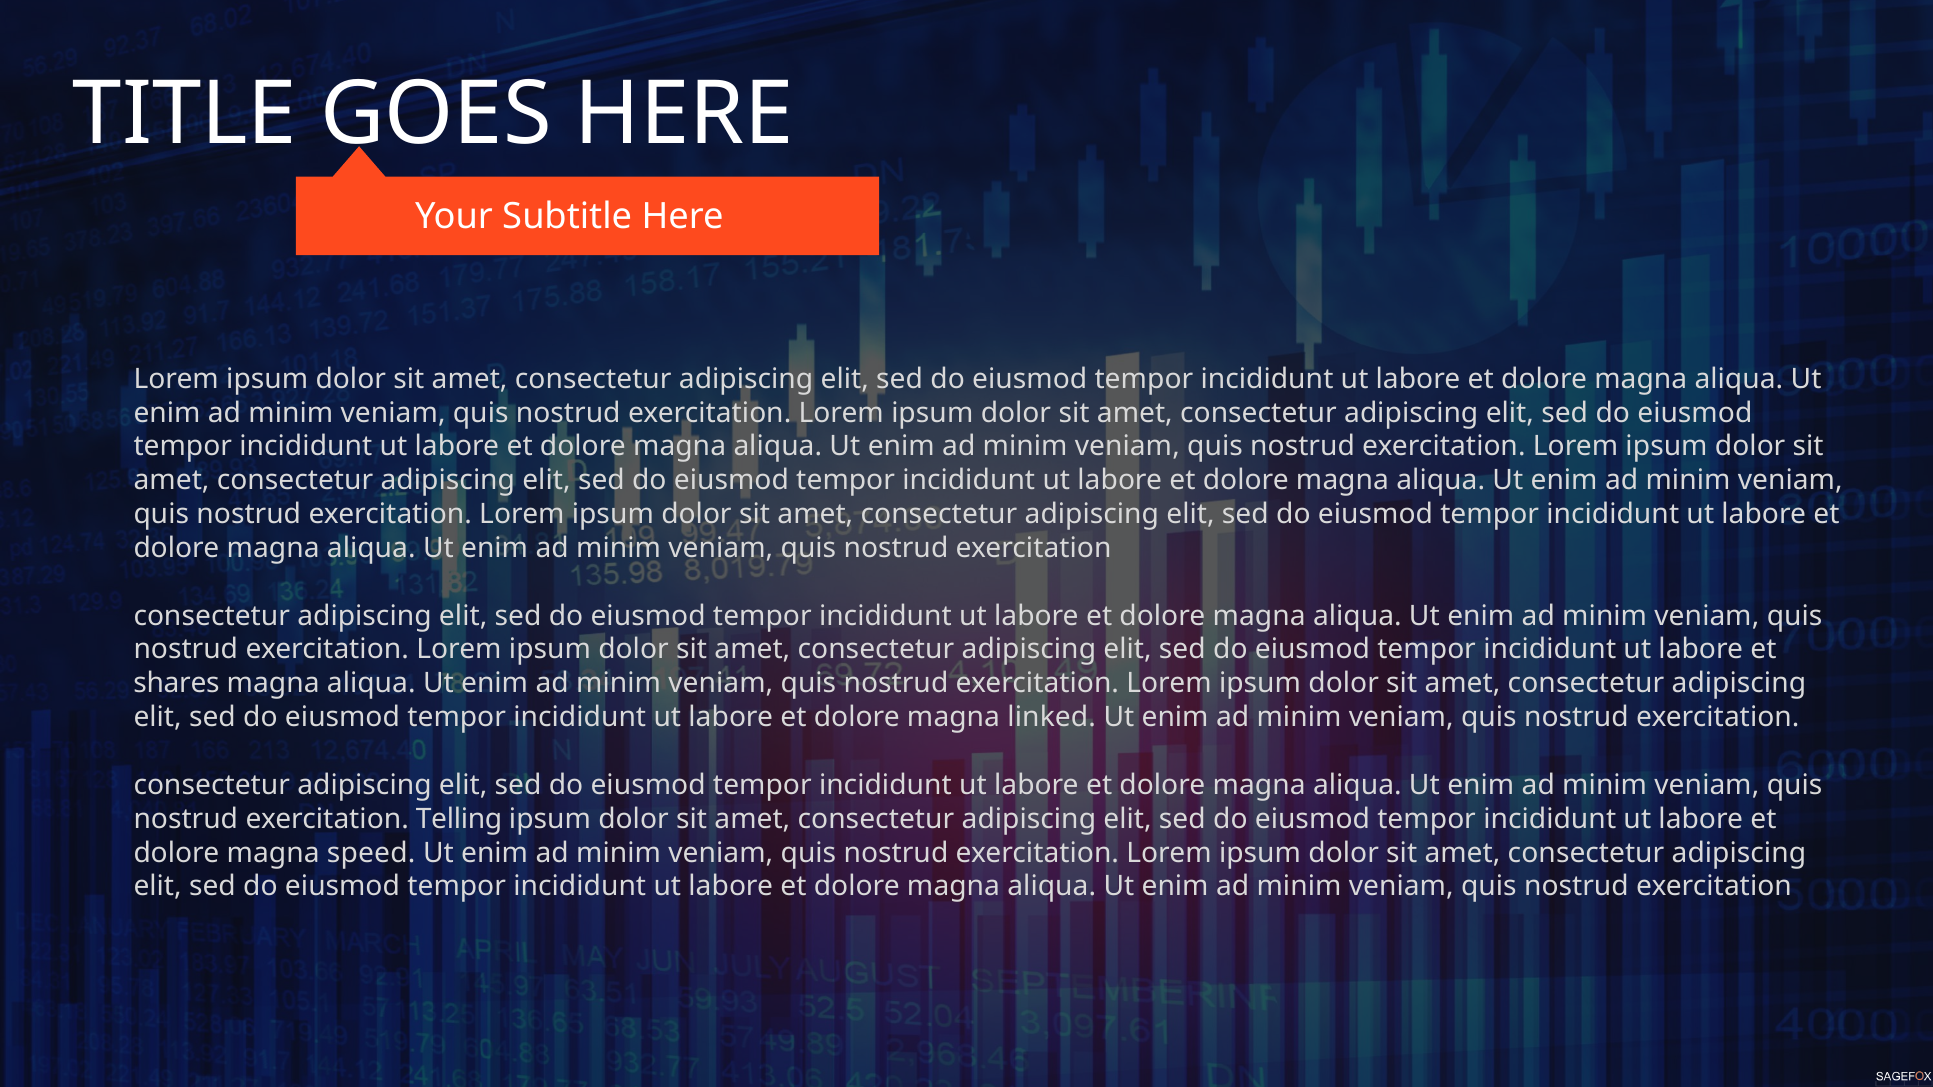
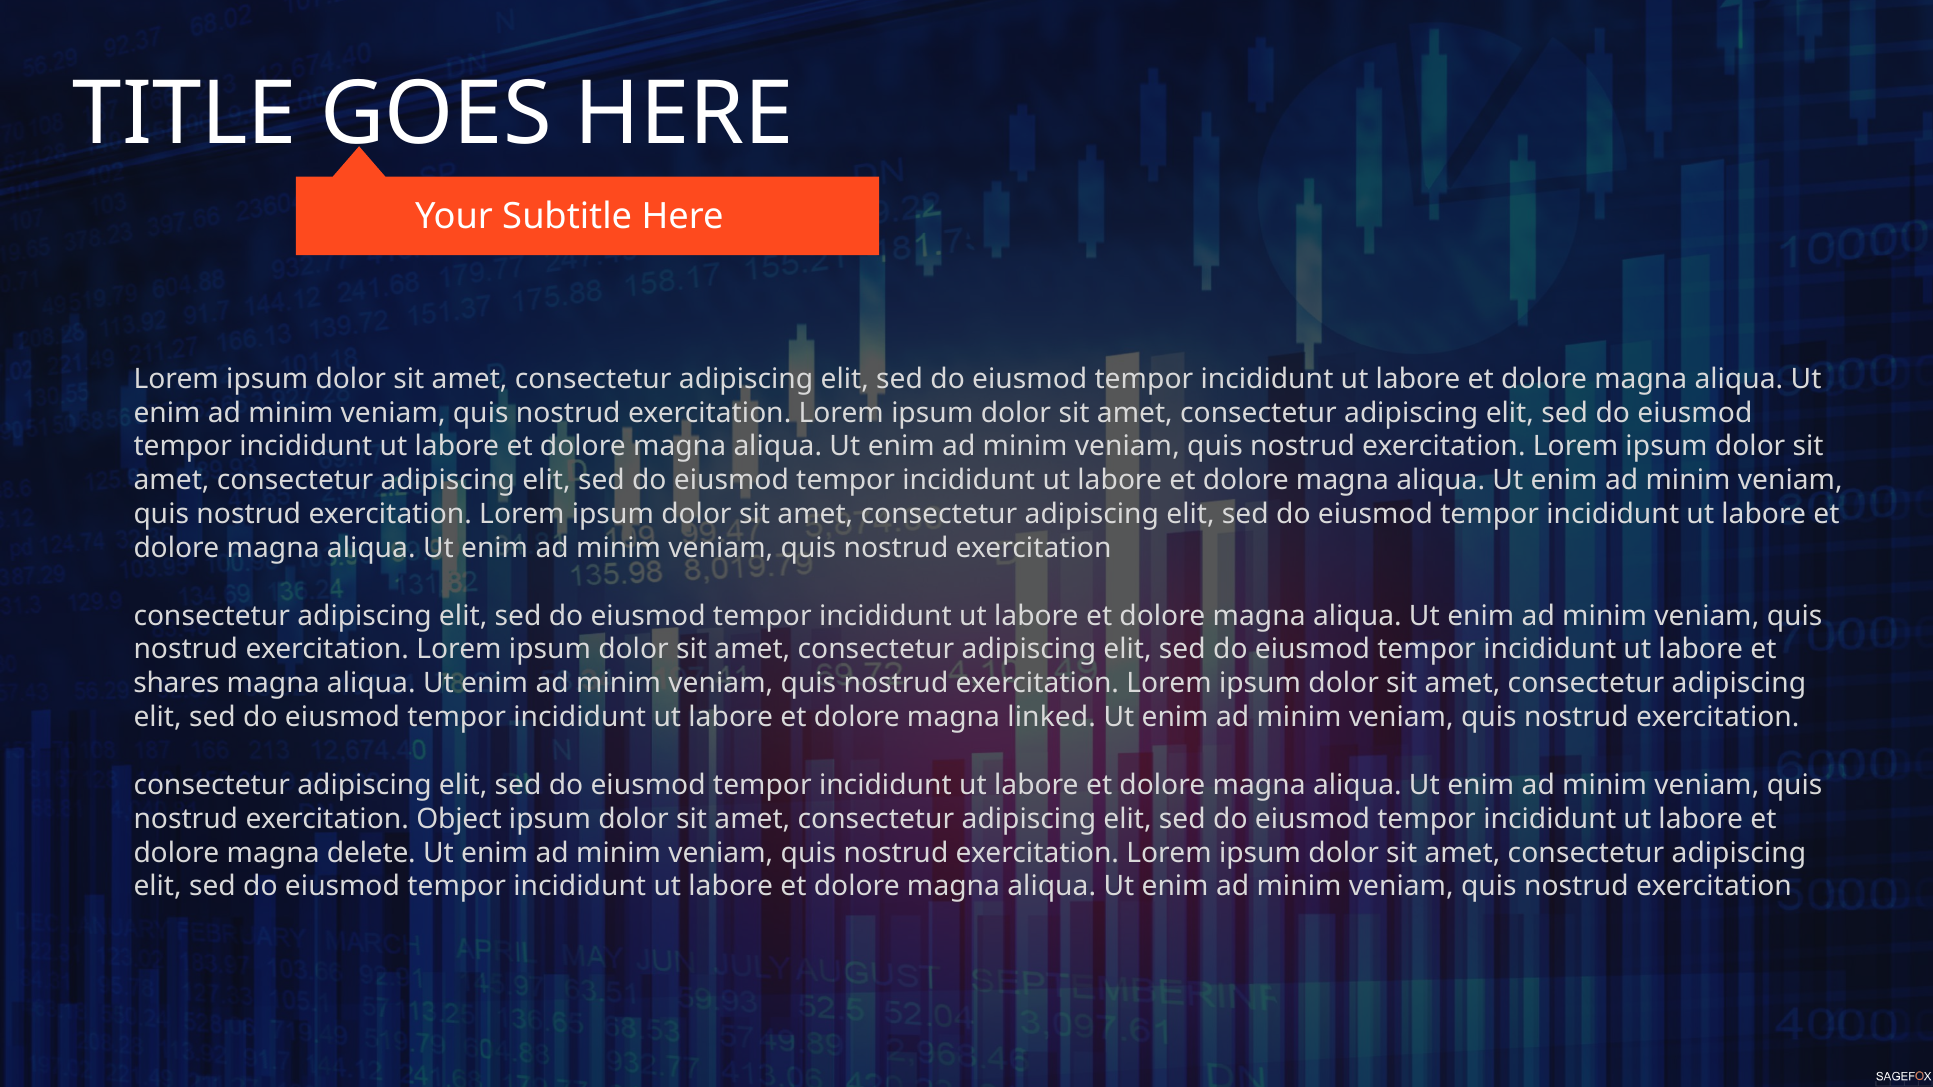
Telling: Telling -> Object
speed: speed -> delete
